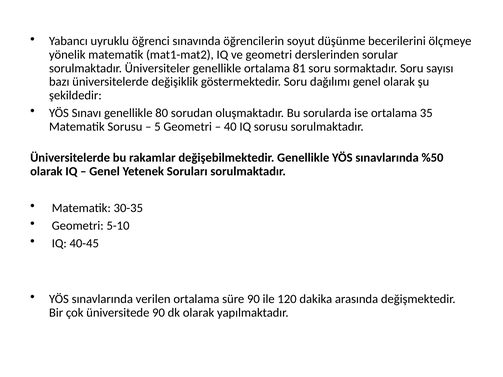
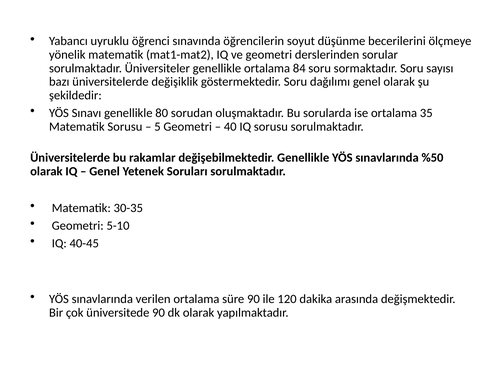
81: 81 -> 84
